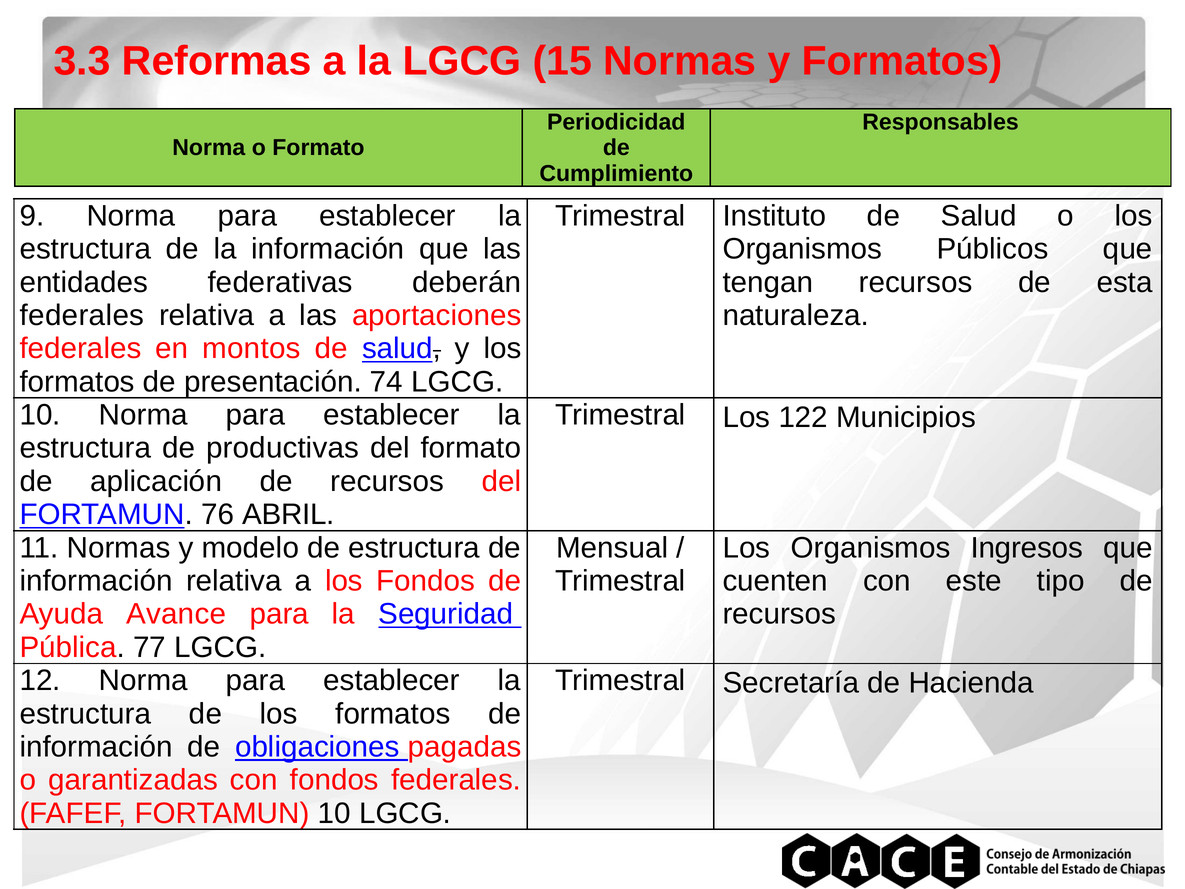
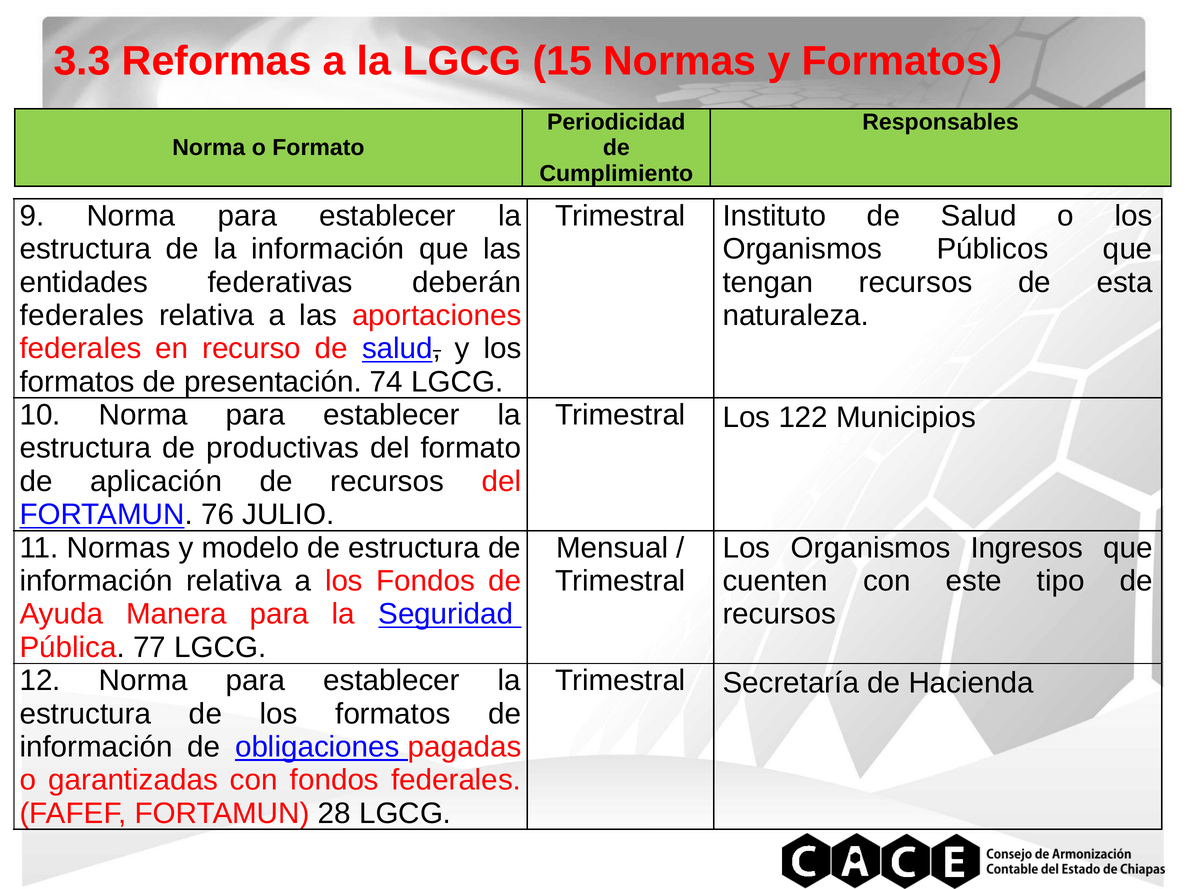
montos: montos -> recurso
ABRIL: ABRIL -> JULIO
Avance: Avance -> Manera
FORTAMUN 10: 10 -> 28
